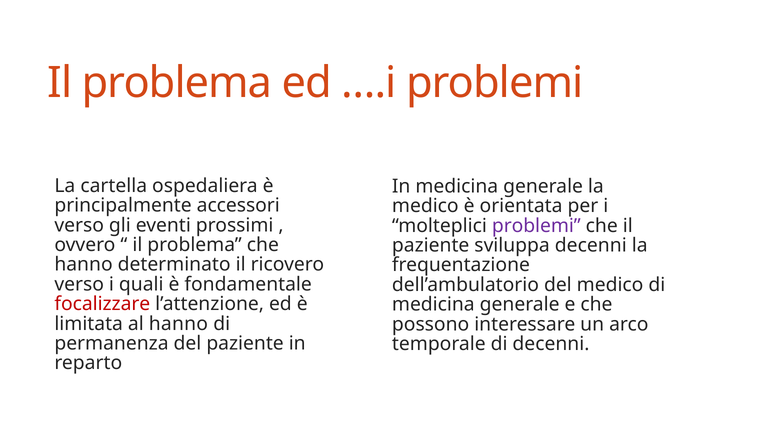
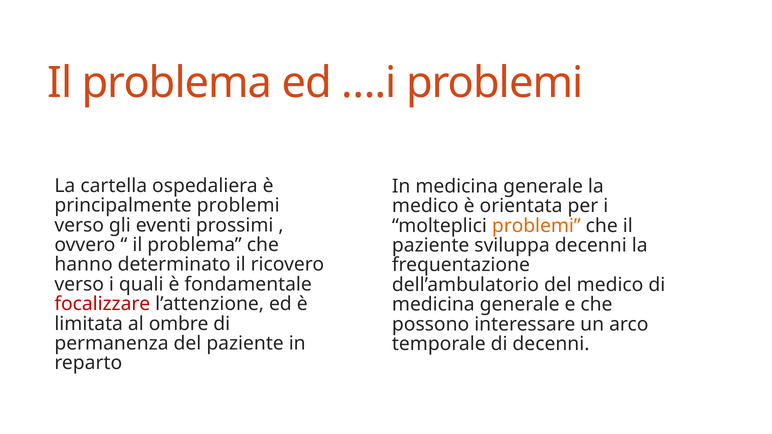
principalmente accessori: accessori -> problemi
problemi at (536, 226) colour: purple -> orange
al hanno: hanno -> ombre
